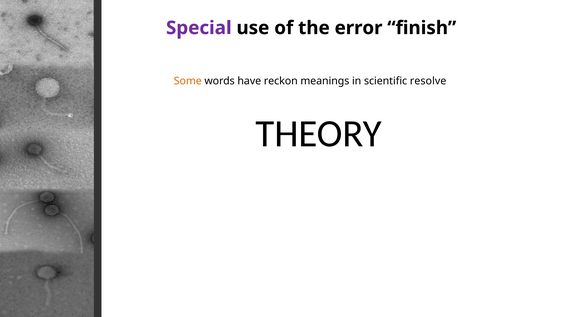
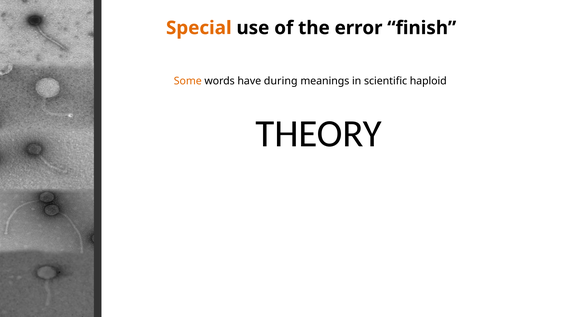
Special colour: purple -> orange
reckon: reckon -> during
resolve: resolve -> haploid
